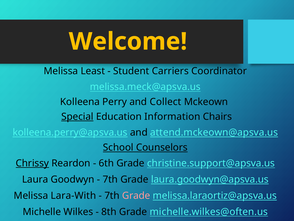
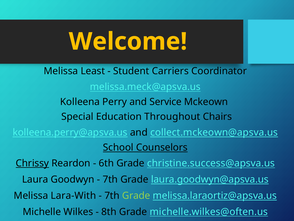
Collect: Collect -> Service
Special underline: present -> none
Information: Information -> Throughout
attend.mckeown@apsva.us: attend.mckeown@apsva.us -> collect.mckeown@apsva.us
christine.support@apsva.us: christine.support@apsva.us -> christine.success@apsva.us
Grade at (136, 195) colour: pink -> light green
